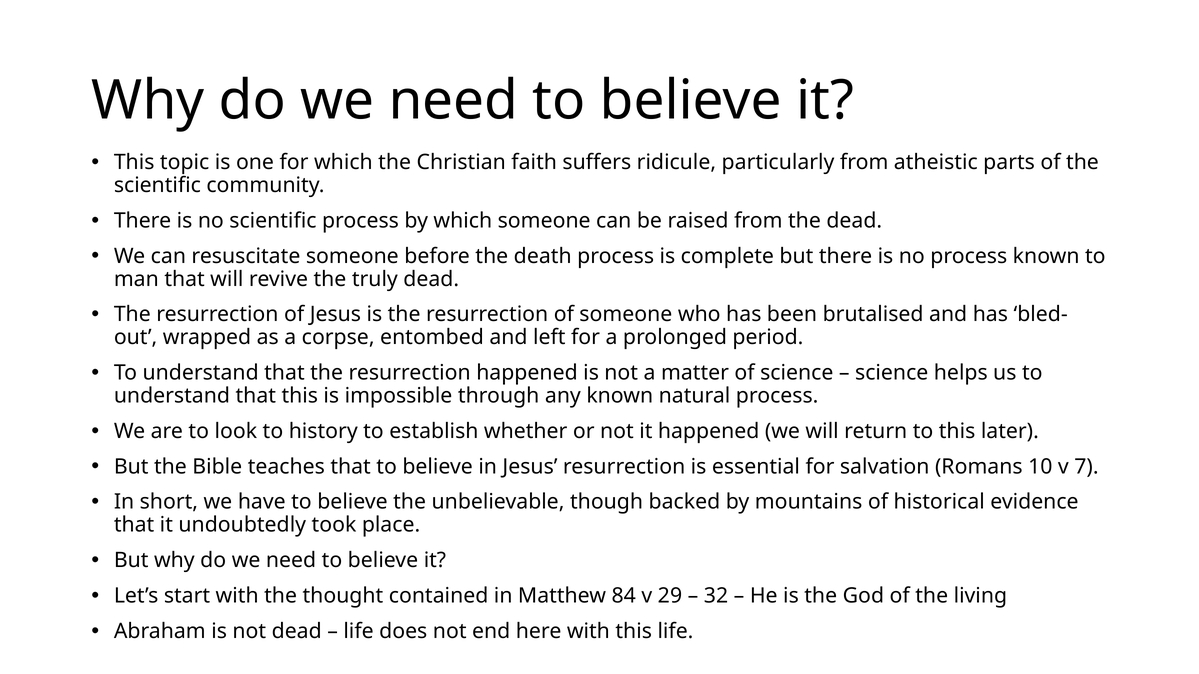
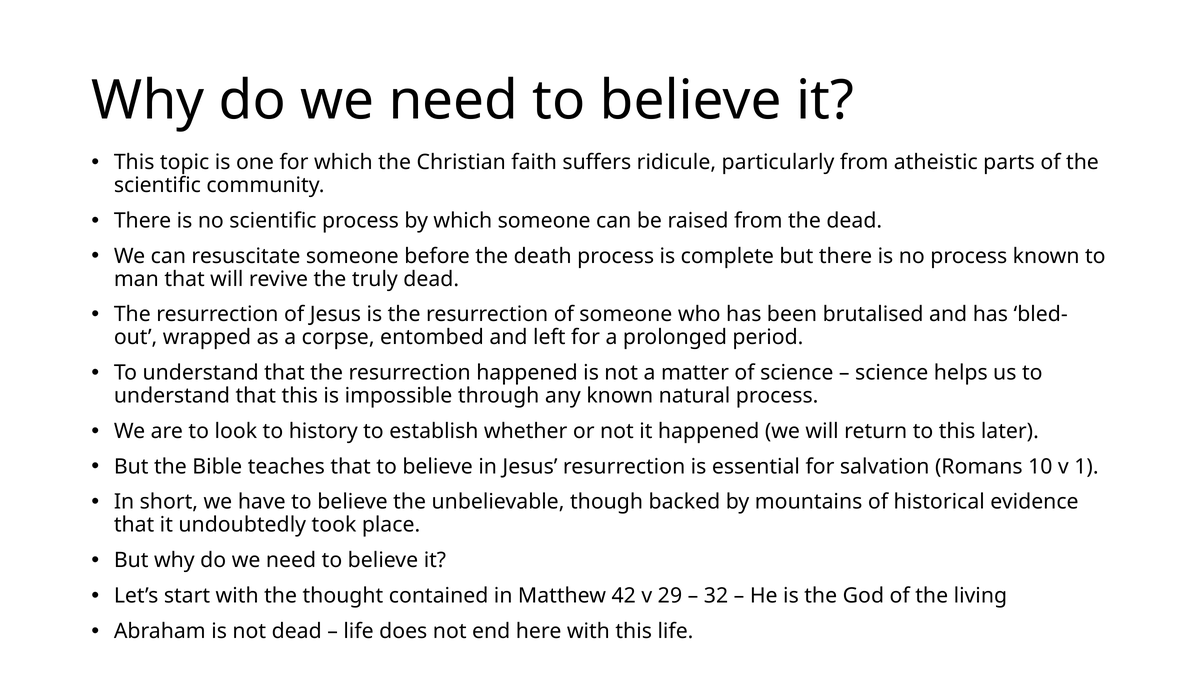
7: 7 -> 1
84: 84 -> 42
